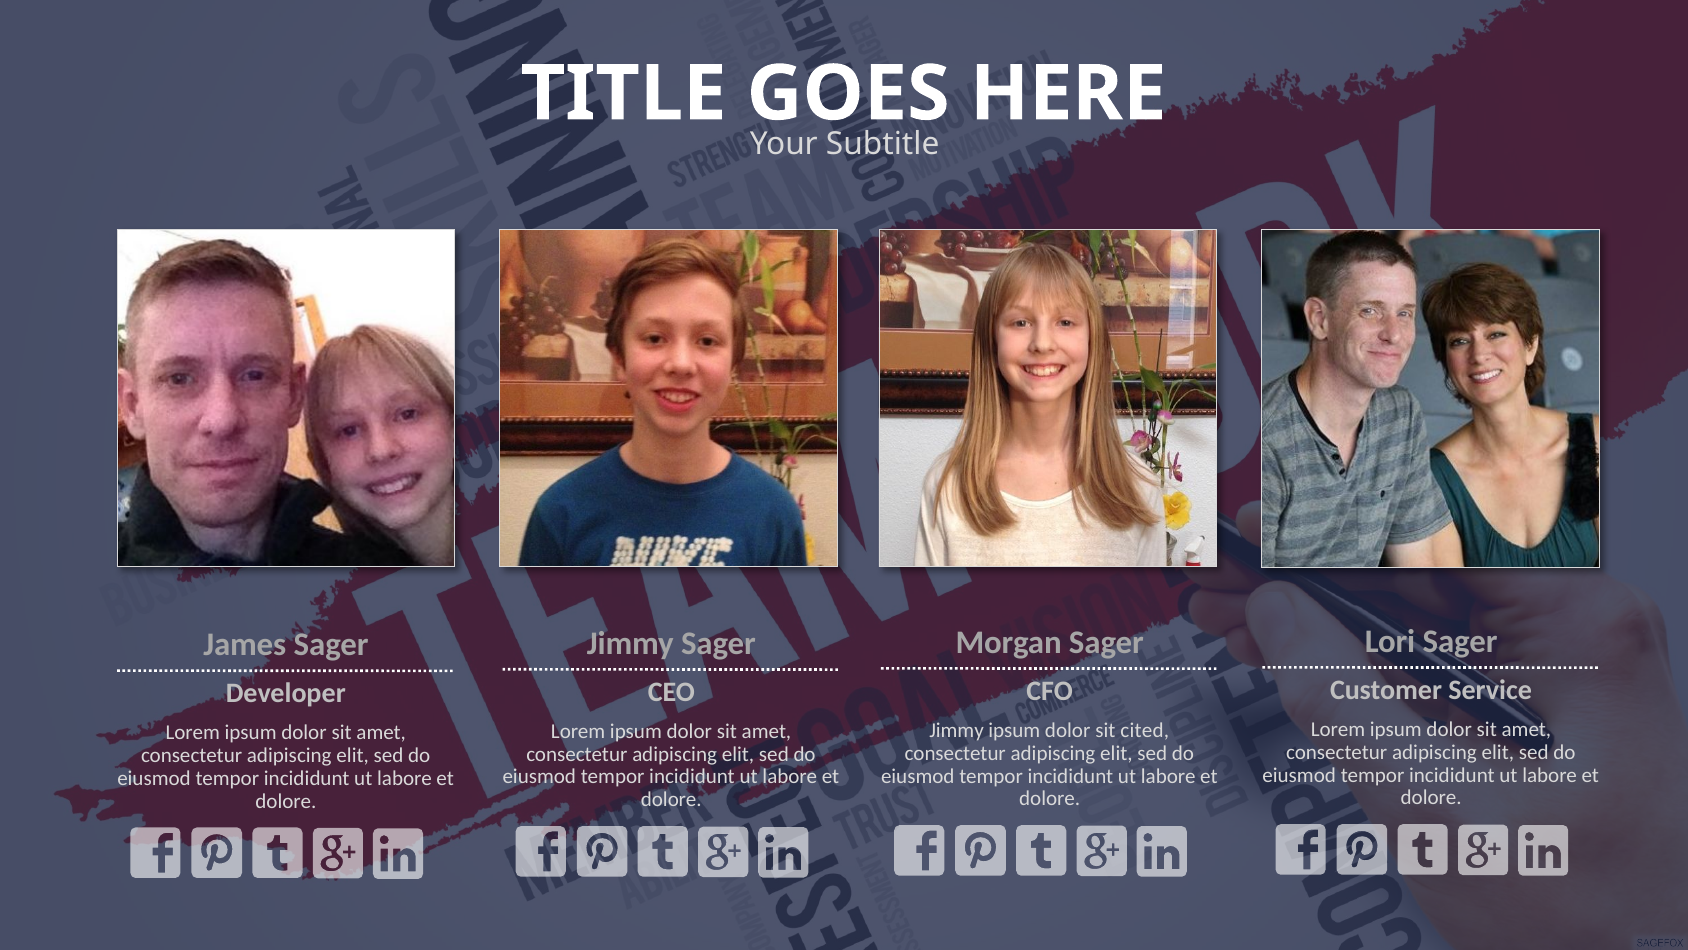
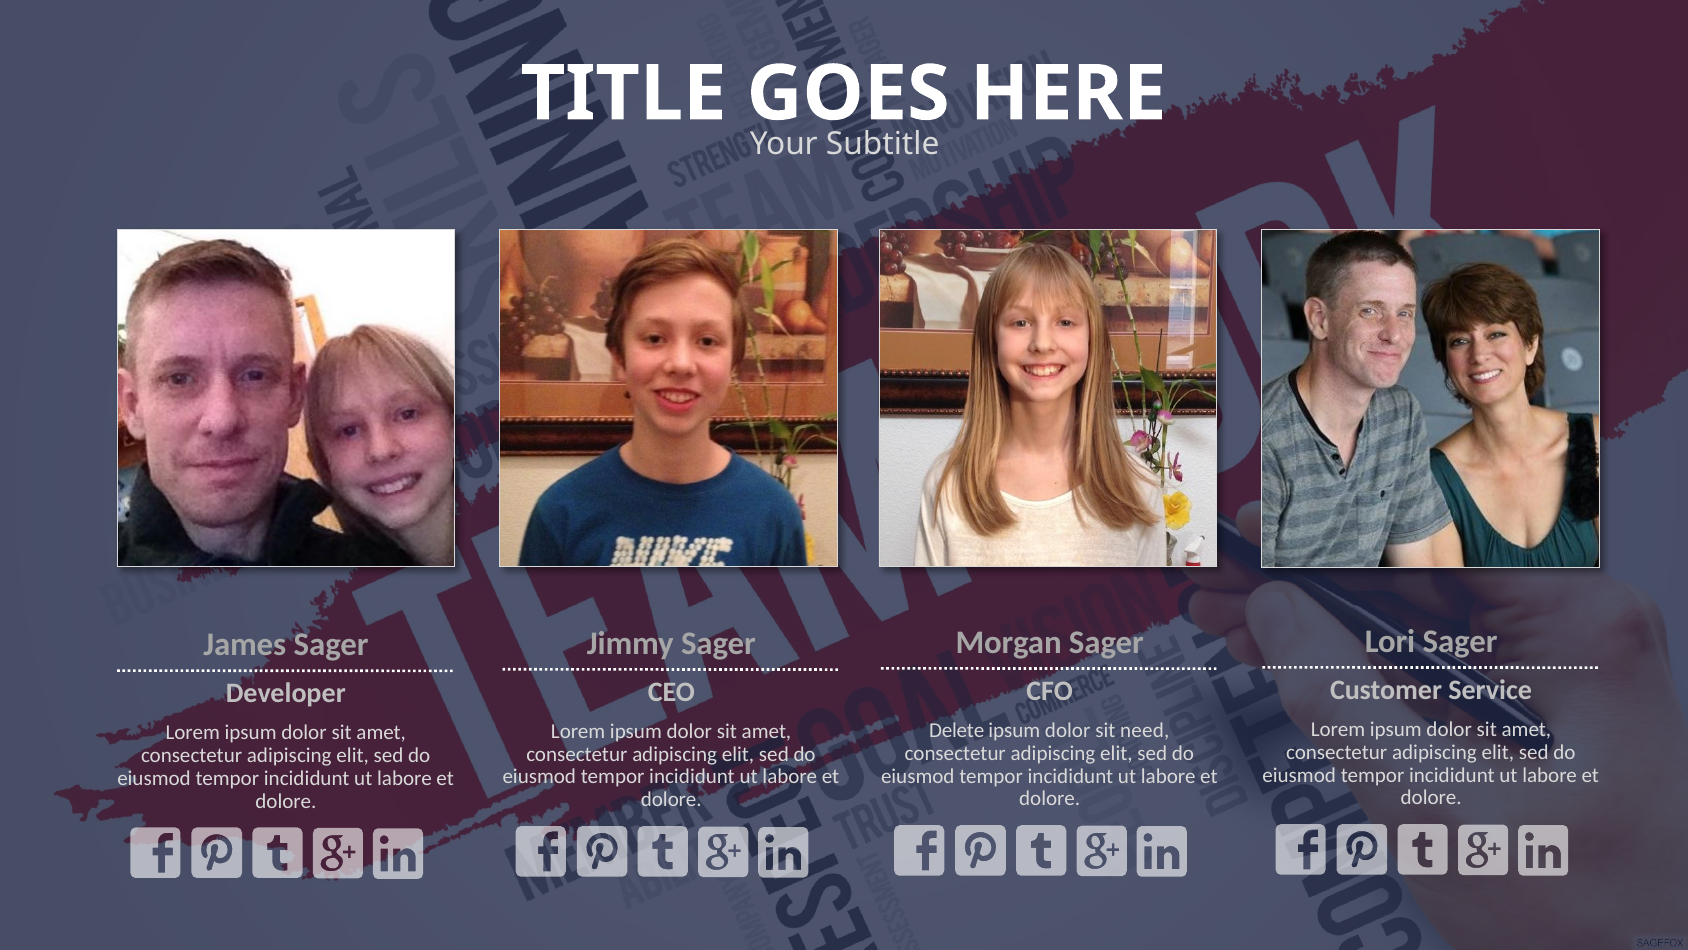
Jimmy at (957, 730): Jimmy -> Delete
cited: cited -> need
